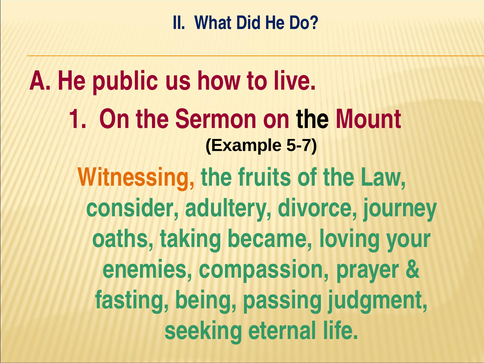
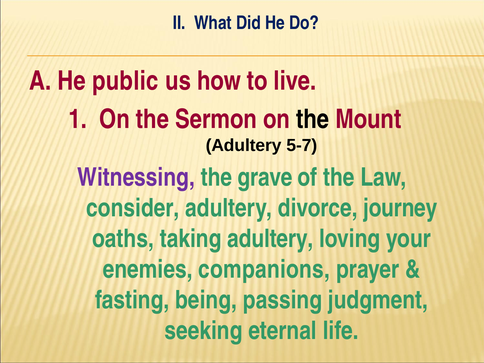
Example at (244, 145): Example -> Adultery
Witnessing colour: orange -> purple
fruits: fruits -> grave
taking became: became -> adultery
compassion: compassion -> companions
